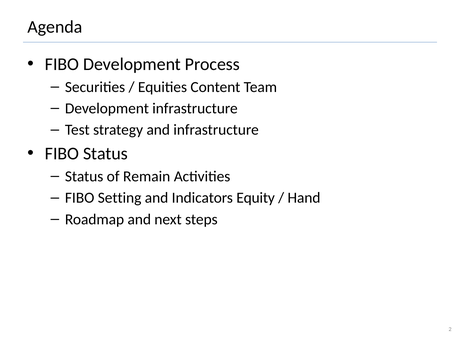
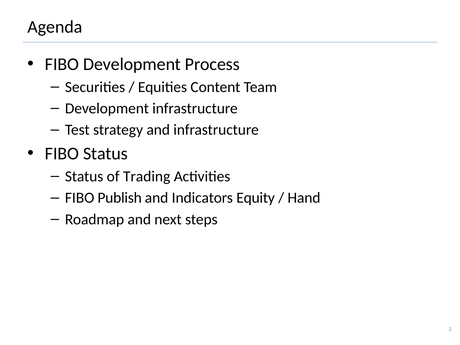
Remain: Remain -> Trading
Setting: Setting -> Publish
